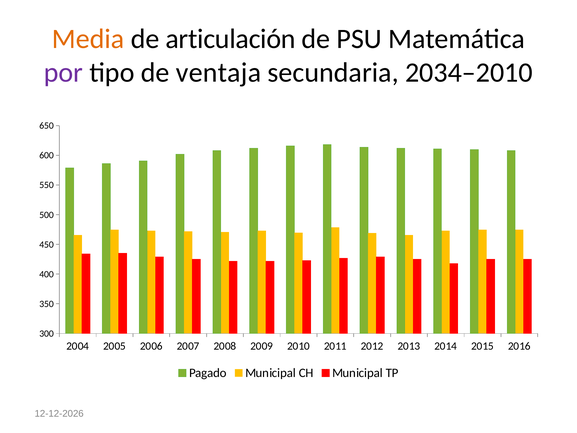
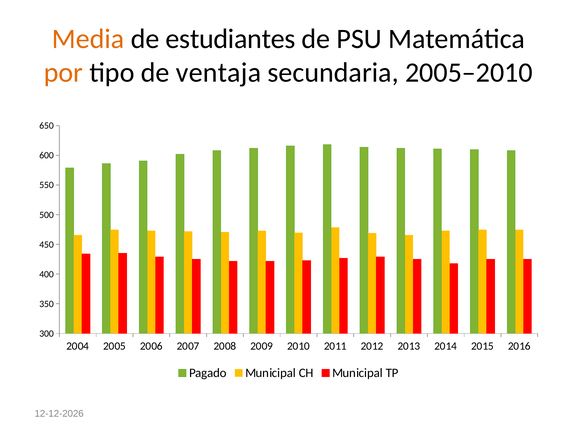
articulación: articulación -> estudiantes
por colour: purple -> orange
2034–2010: 2034–2010 -> 2005–2010
